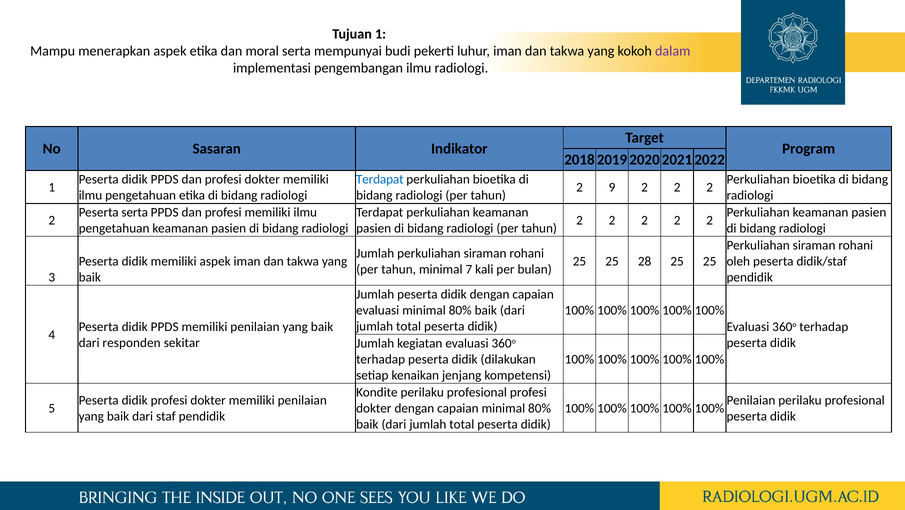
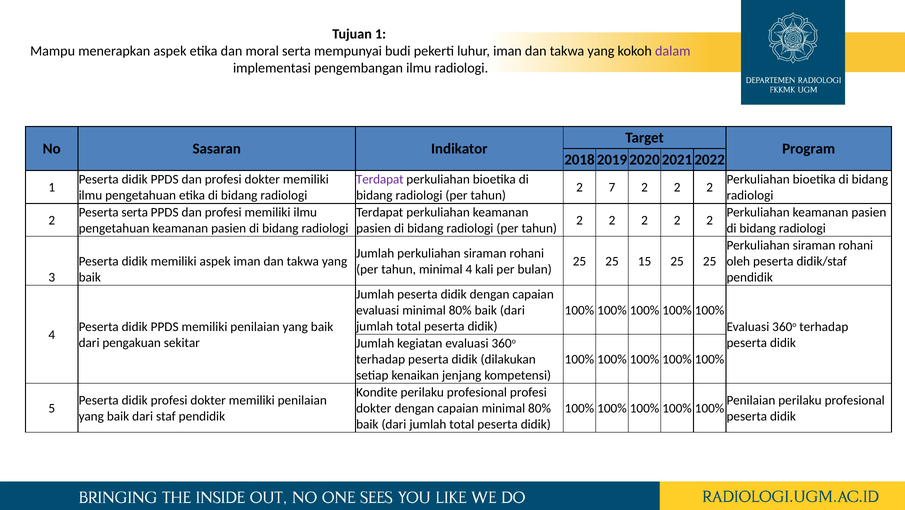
Terdapat at (380, 179) colour: blue -> purple
9: 9 -> 7
28: 28 -> 15
minimal 7: 7 -> 4
responden: responden -> pengakuan
